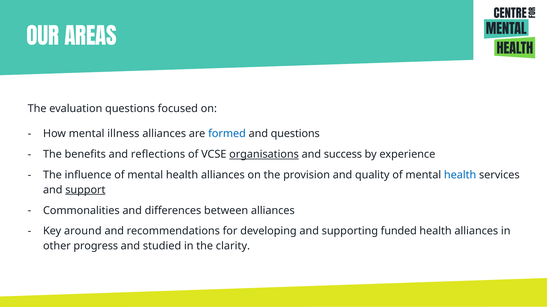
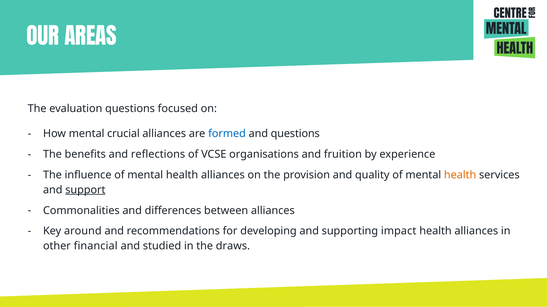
illness: illness -> crucial
organisations underline: present -> none
success: success -> fruition
health at (460, 175) colour: blue -> orange
funded: funded -> impact
progress: progress -> financial
clarity: clarity -> draws
